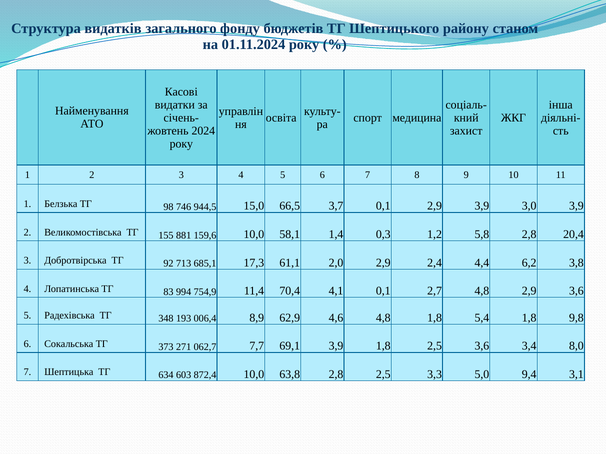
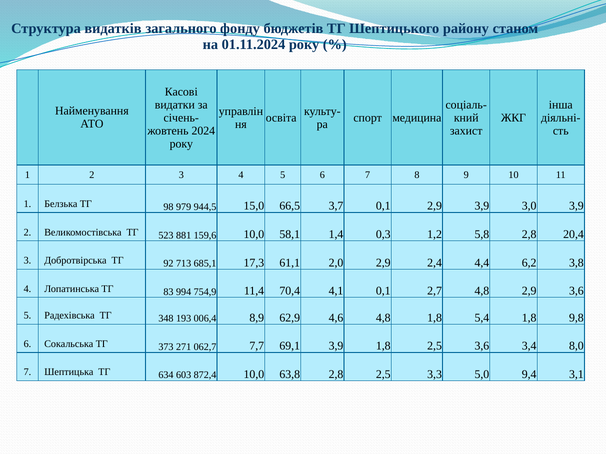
746: 746 -> 979
155: 155 -> 523
